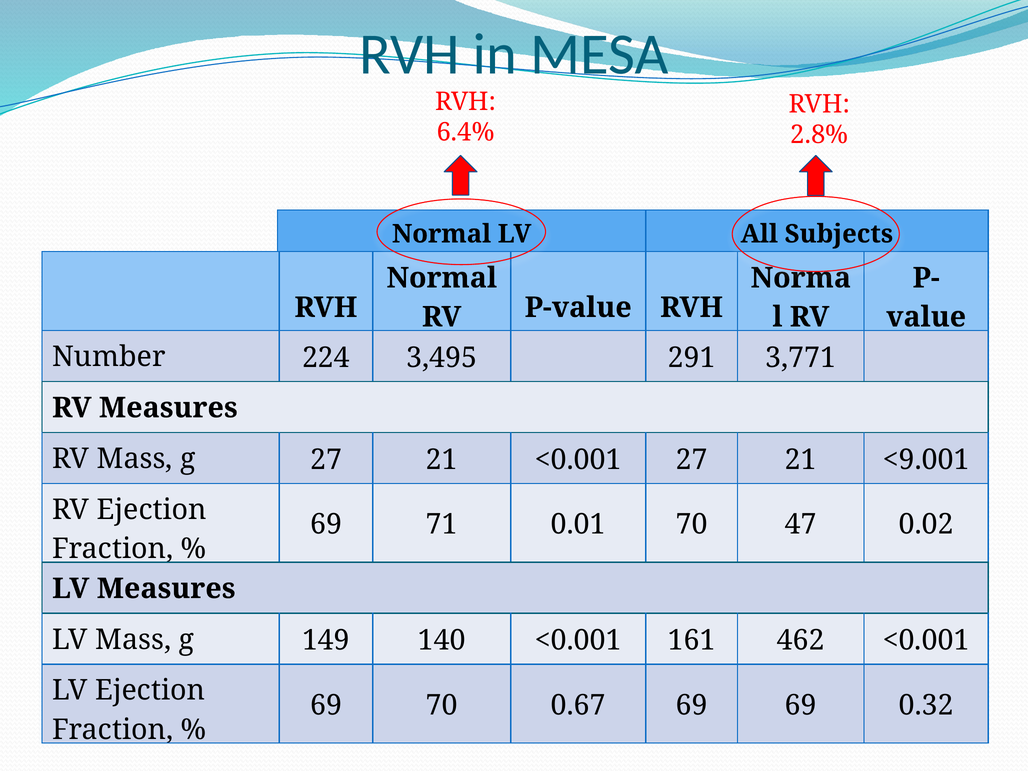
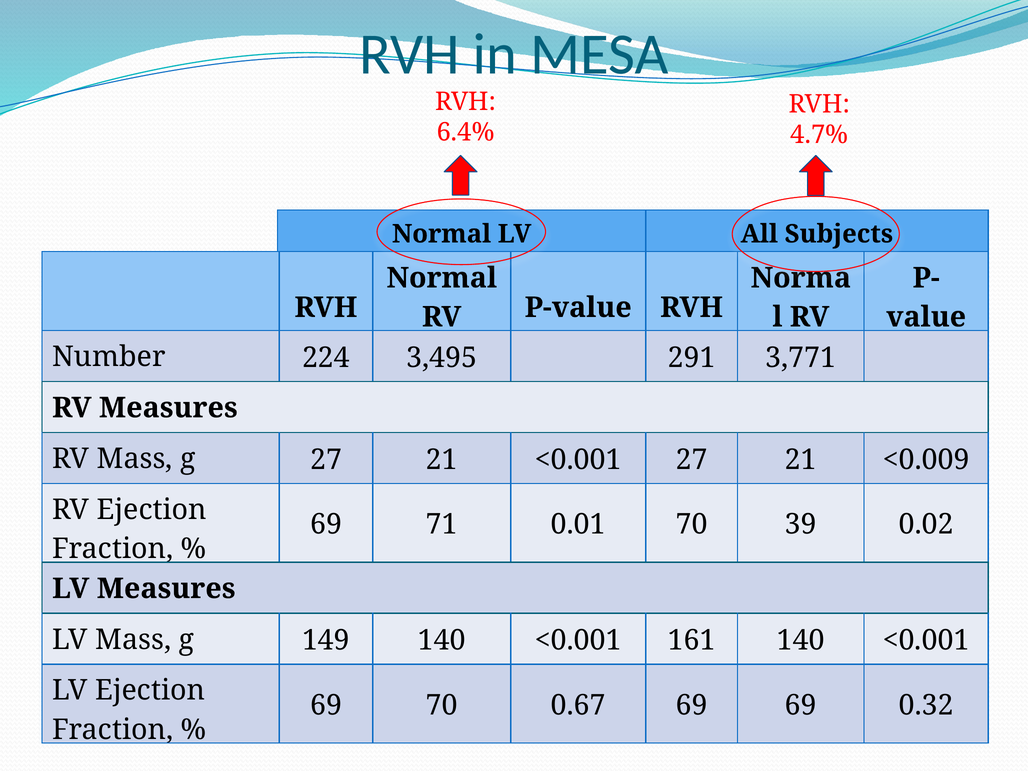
2.8%: 2.8% -> 4.7%
<9.001: <9.001 -> <0.009
47: 47 -> 39
161 462: 462 -> 140
